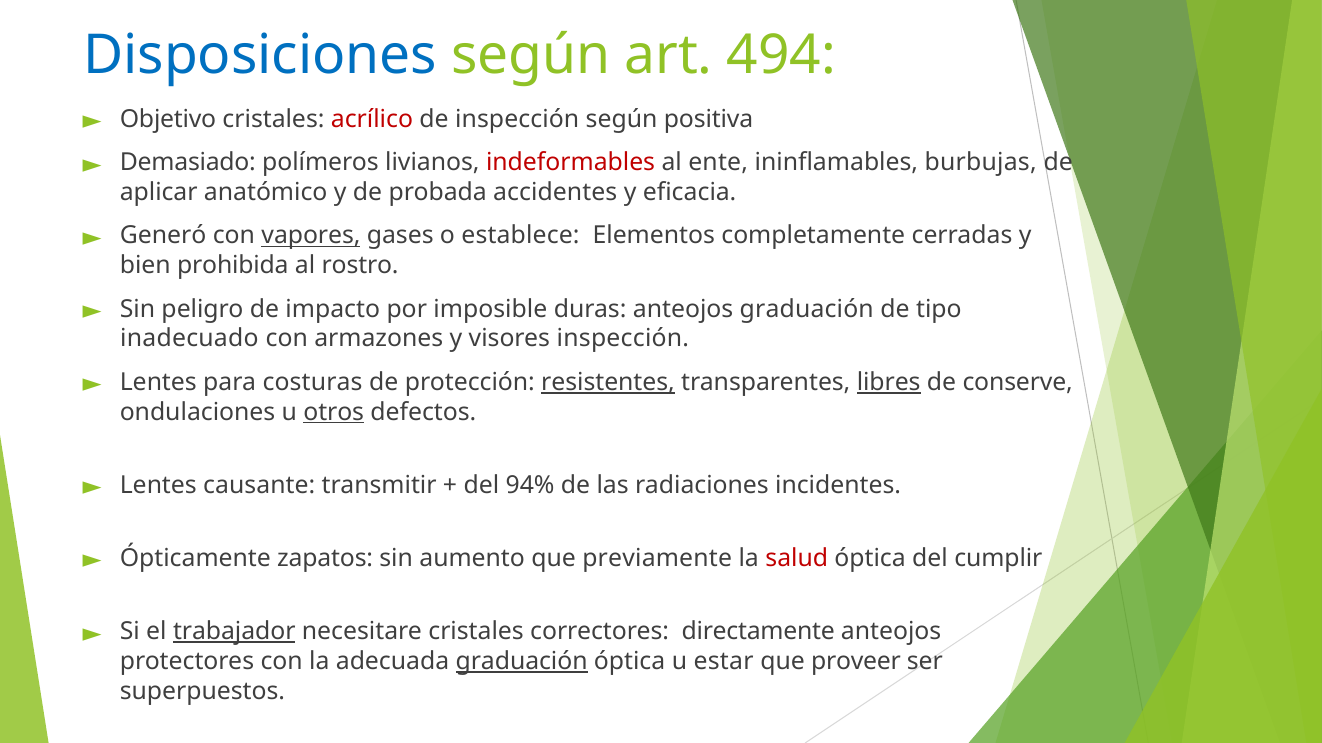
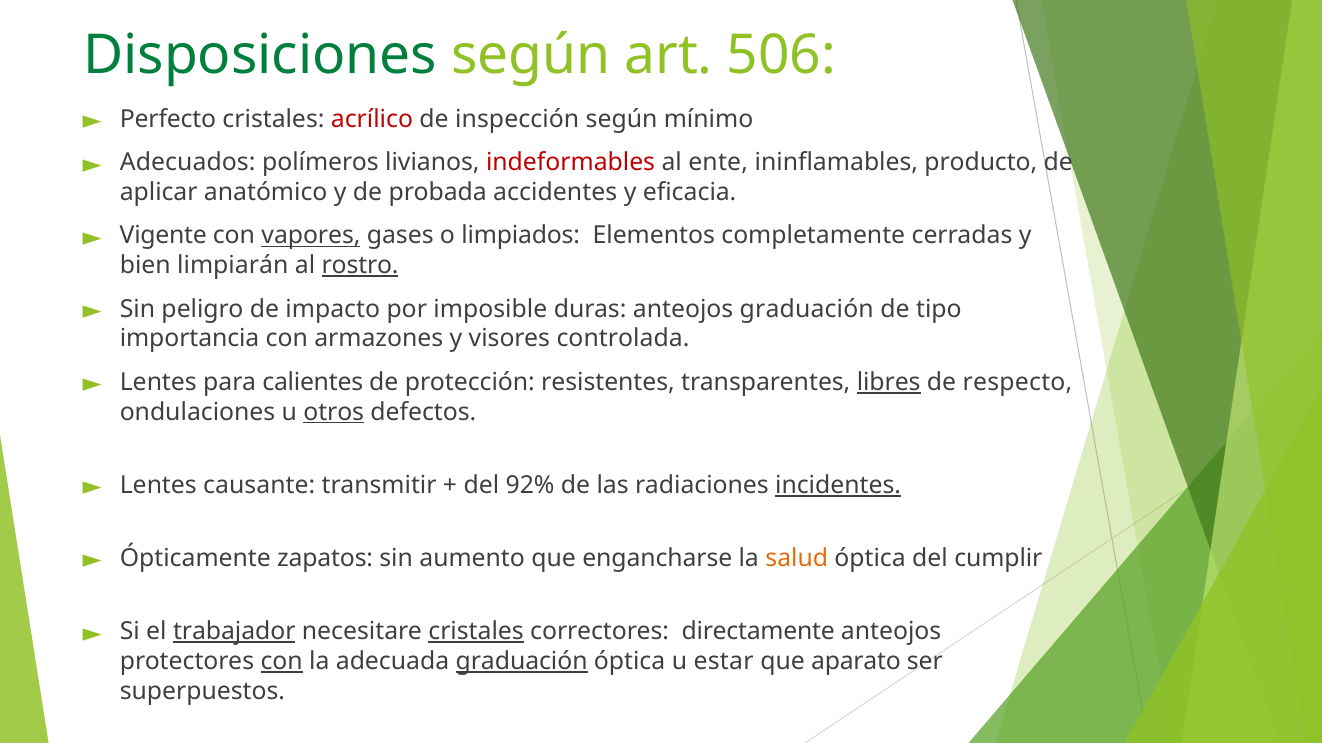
Disposiciones colour: blue -> green
494: 494 -> 506
Objetivo: Objetivo -> Perfecto
positiva: positiva -> mínimo
Demasiado: Demasiado -> Adecuados
burbujas: burbujas -> producto
Generó: Generó -> Vigente
establece: establece -> limpiados
prohibida: prohibida -> limpiarán
rostro underline: none -> present
inadecuado: inadecuado -> importancia
visores inspección: inspección -> controlada
costuras: costuras -> calientes
resistentes underline: present -> none
conserve: conserve -> respecto
94%: 94% -> 92%
incidentes underline: none -> present
previamente: previamente -> engancharse
salud colour: red -> orange
cristales at (476, 632) underline: none -> present
con at (282, 662) underline: none -> present
proveer: proveer -> aparato
